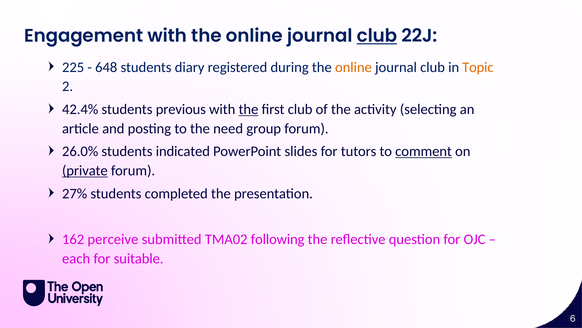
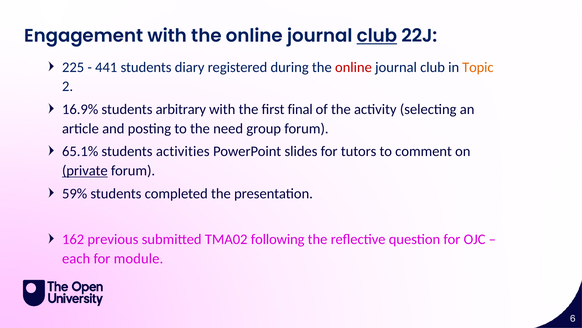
648: 648 -> 441
online at (353, 67) colour: orange -> red
42.4%: 42.4% -> 16.9%
previous: previous -> arbitrary
the at (248, 109) underline: present -> none
first club: club -> final
26.0%: 26.0% -> 65.1%
indicated: indicated -> activities
comment underline: present -> none
27%: 27% -> 59%
perceive: perceive -> previous
suitable: suitable -> module
